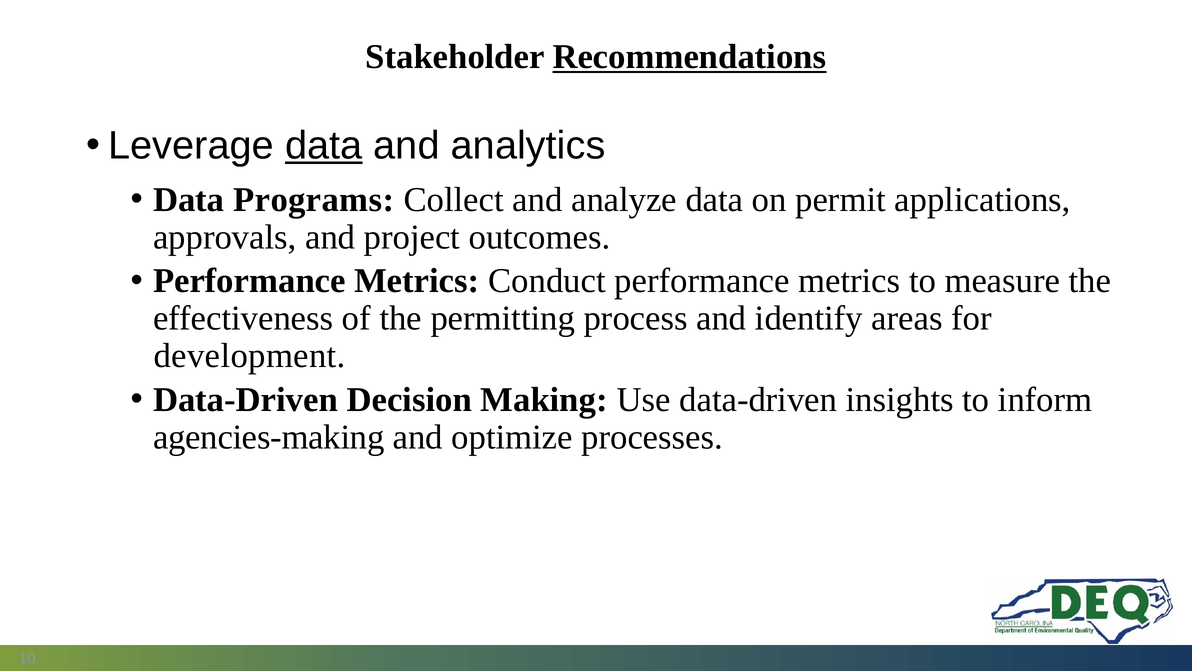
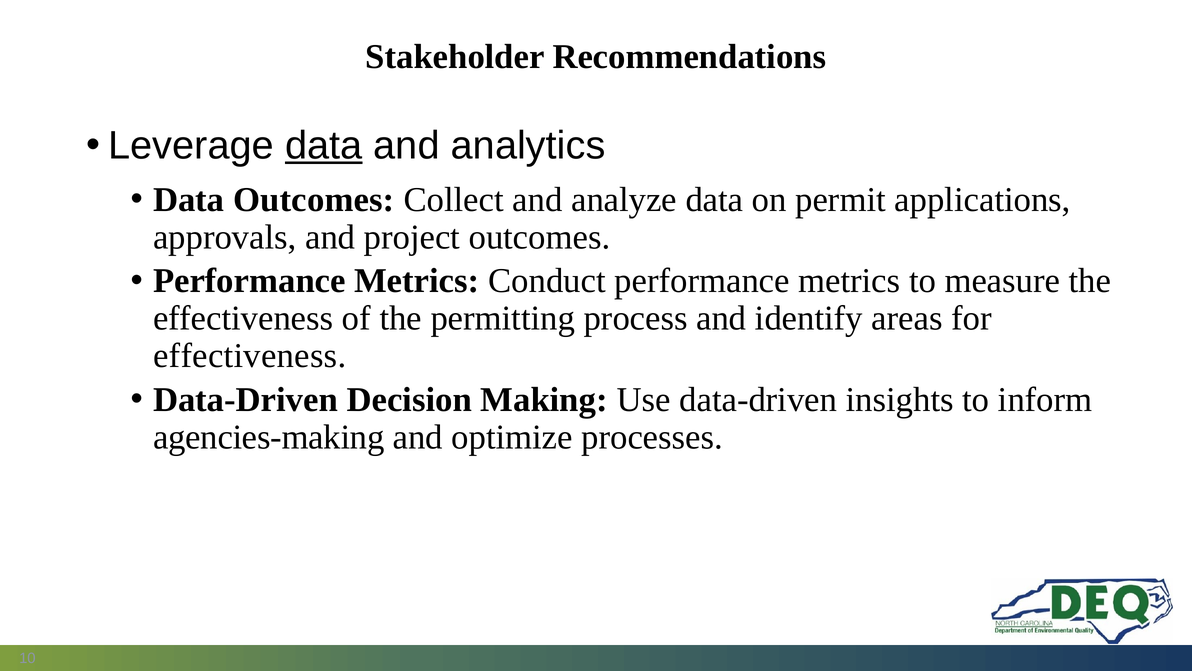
Recommendations underline: present -> none
Data Programs: Programs -> Outcomes
development at (250, 356): development -> effectiveness
